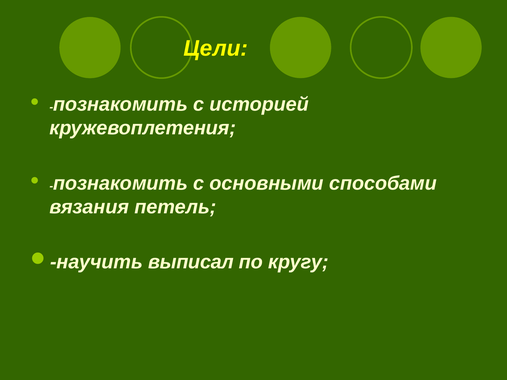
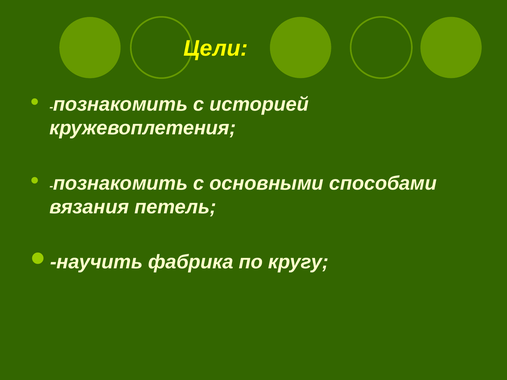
выписал: выписал -> фабрика
